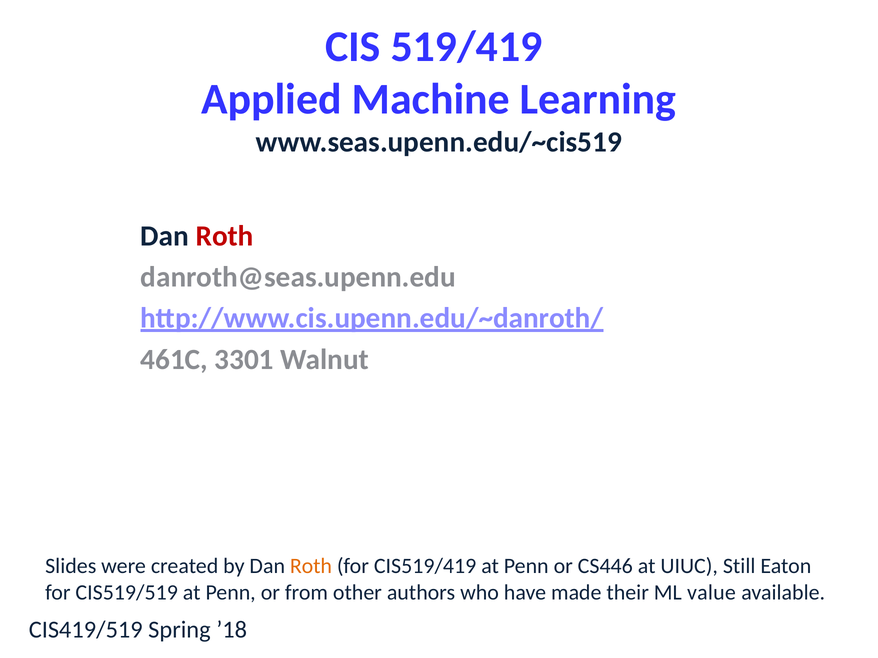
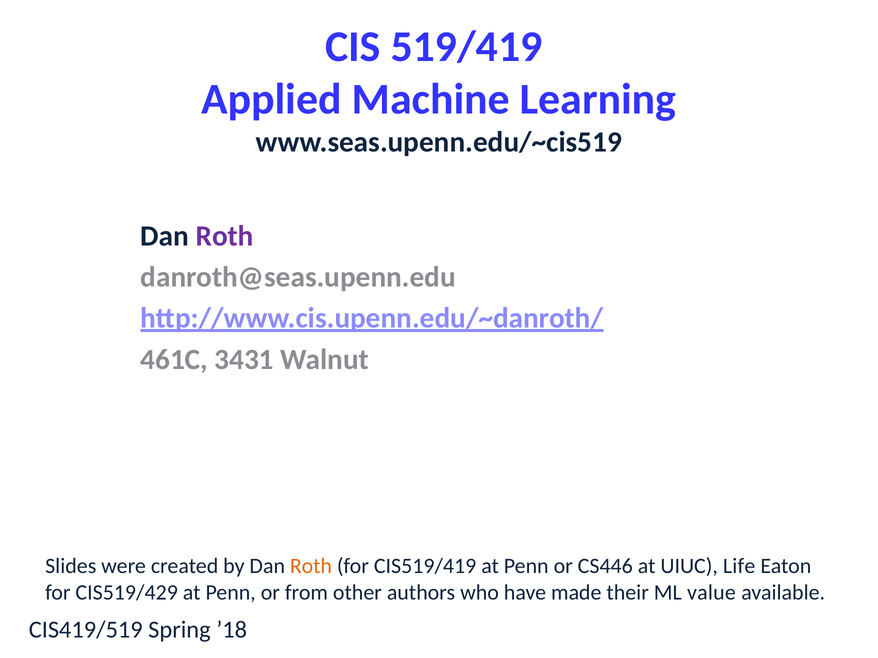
Roth at (224, 236) colour: red -> purple
3301: 3301 -> 3431
Still: Still -> Life
CIS519/519: CIS519/519 -> CIS519/429
